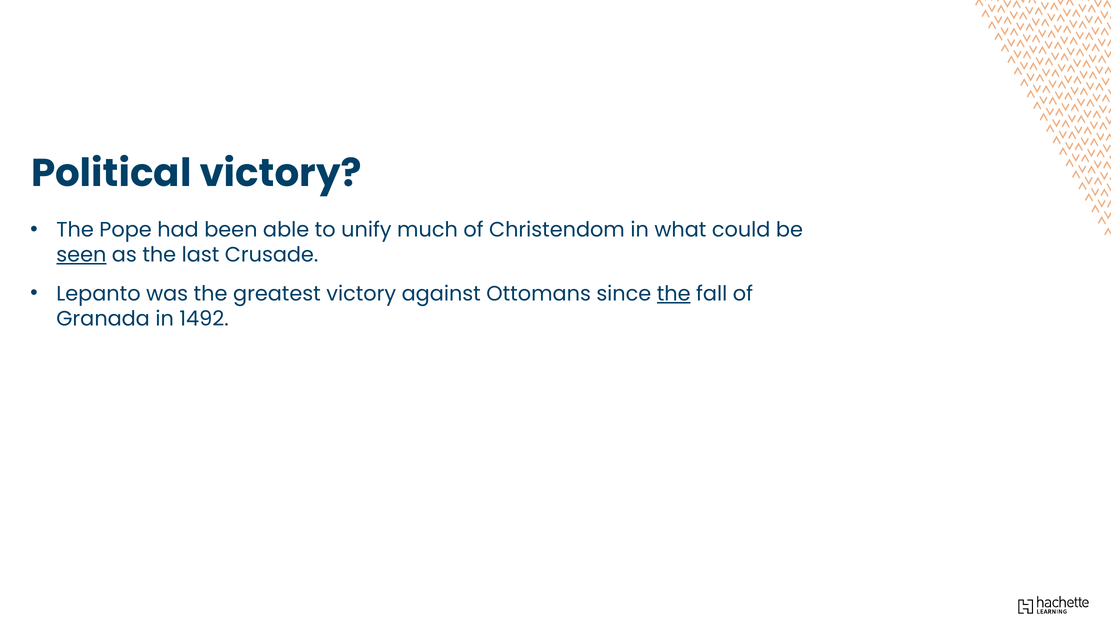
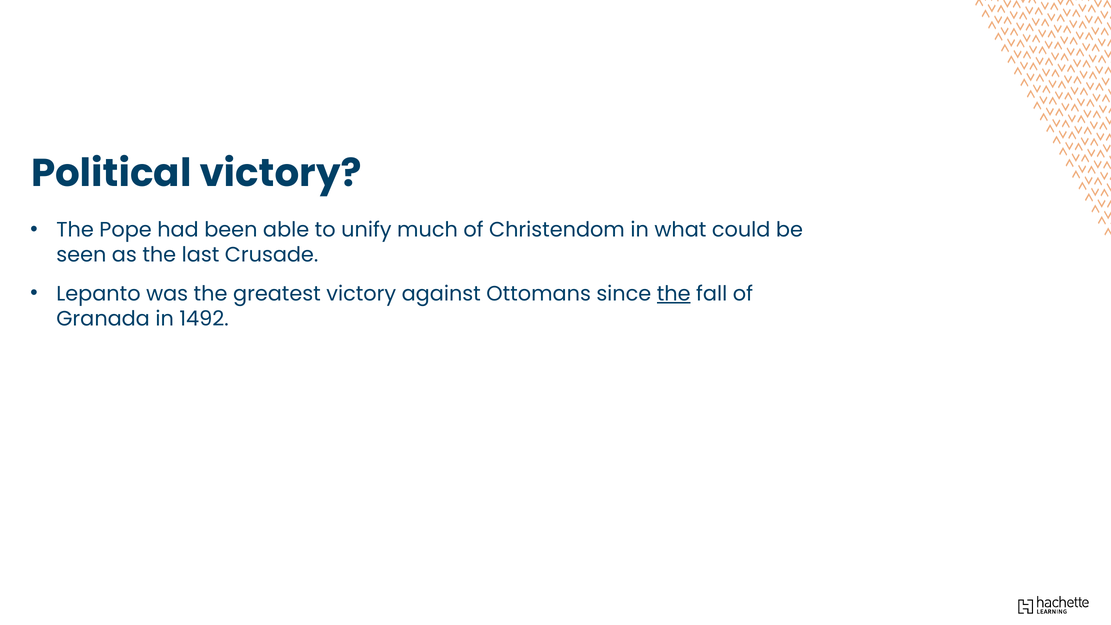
seen underline: present -> none
